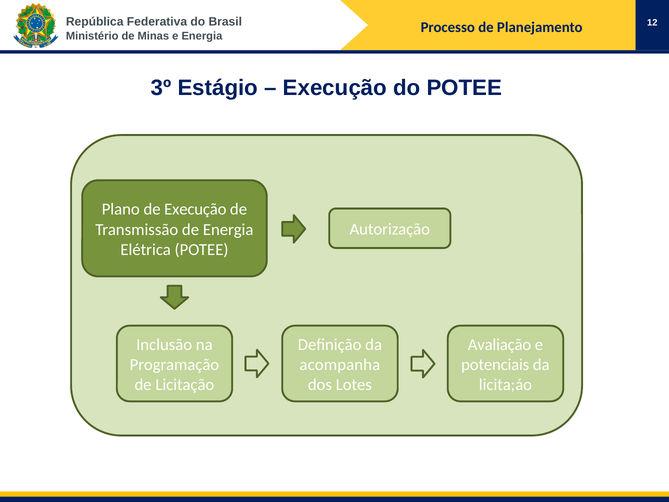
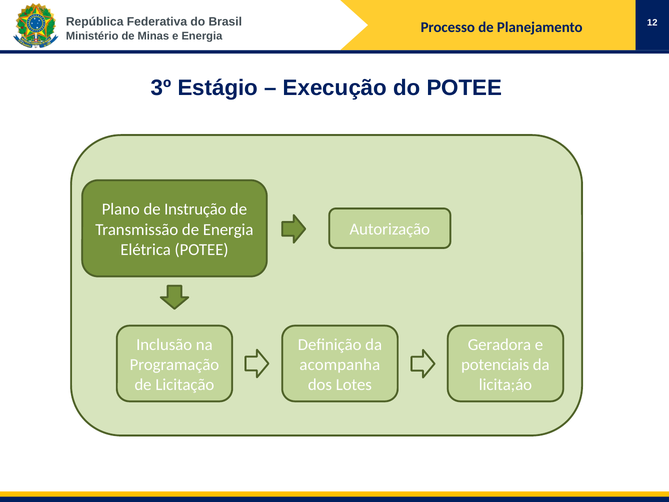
de Execução: Execução -> Instrução
Avaliação: Avaliação -> Geradora
